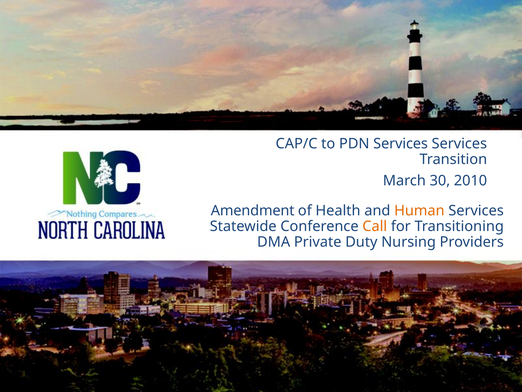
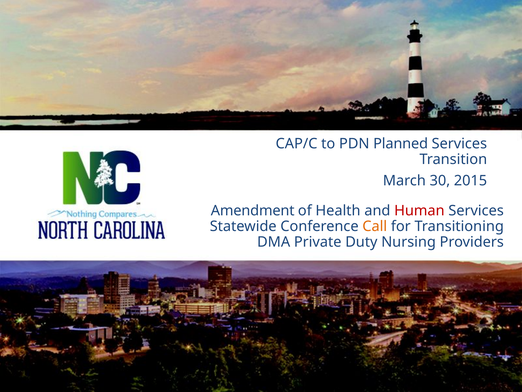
PDN Services: Services -> Planned
2010: 2010 -> 2015
Human colour: orange -> red
